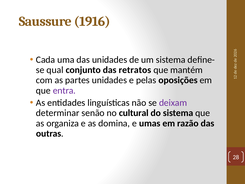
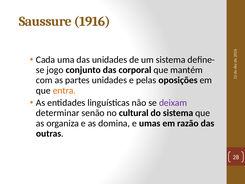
qual: qual -> jogo
retratos: retratos -> corporal
entra colour: purple -> orange
